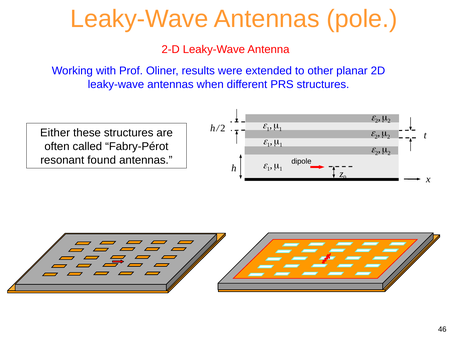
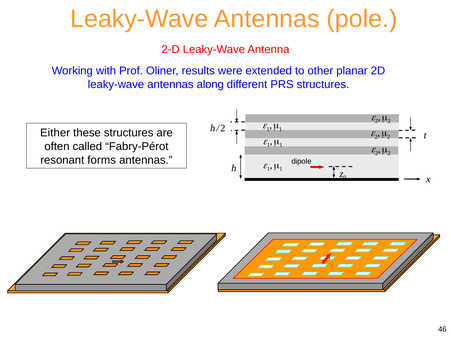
when: when -> along
found: found -> forms
